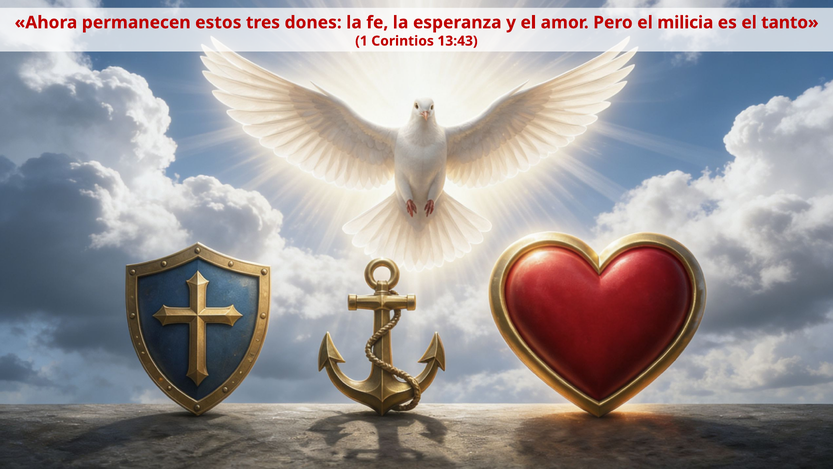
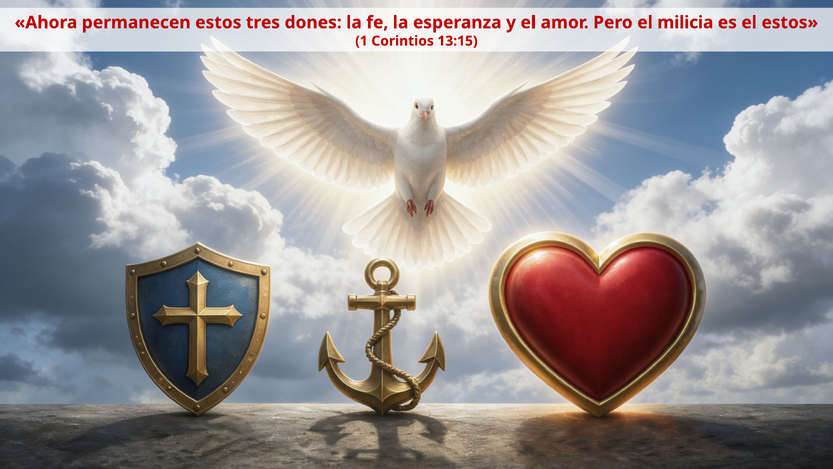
el tanto: tanto -> estos
13:43: 13:43 -> 13:15
